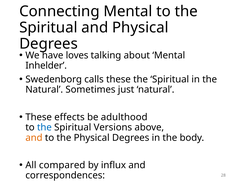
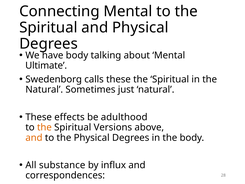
have loves: loves -> body
Inhelder: Inhelder -> Ultimate
the at (44, 127) colour: blue -> orange
compared: compared -> substance
